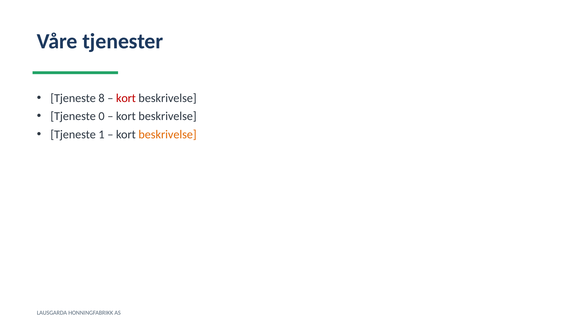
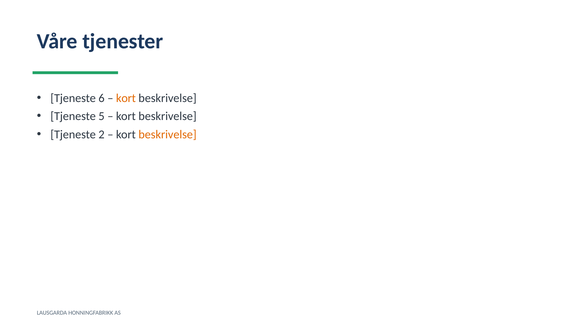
8: 8 -> 6
kort at (126, 98) colour: red -> orange
0: 0 -> 5
1: 1 -> 2
